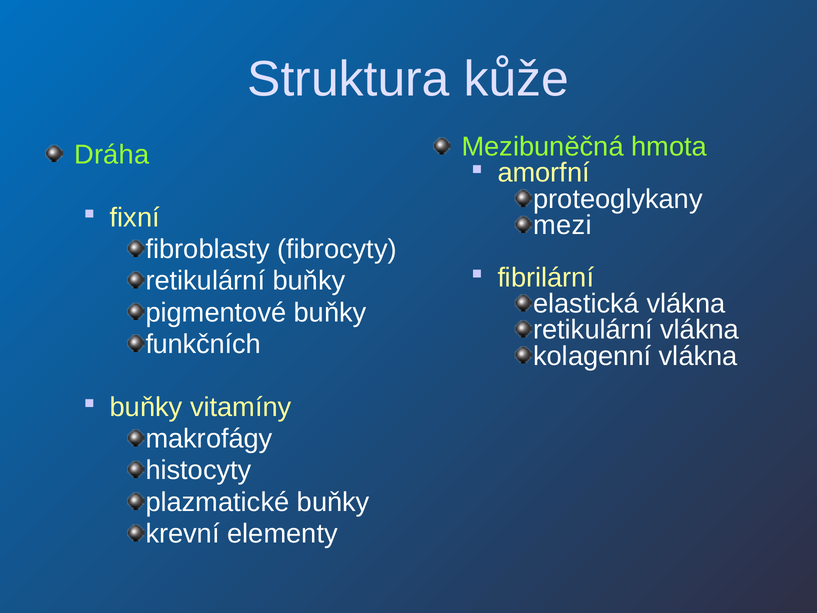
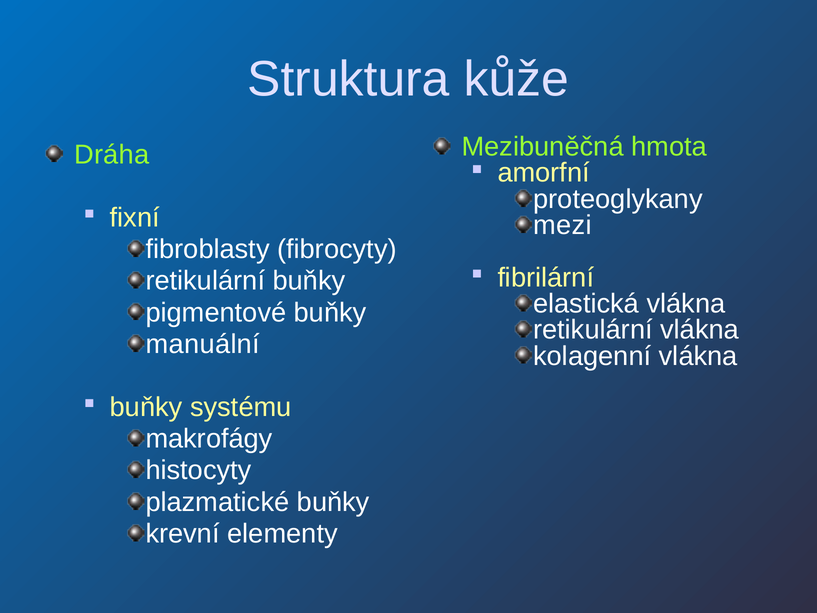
funkčních: funkčních -> manuální
vitamíny: vitamíny -> systému
